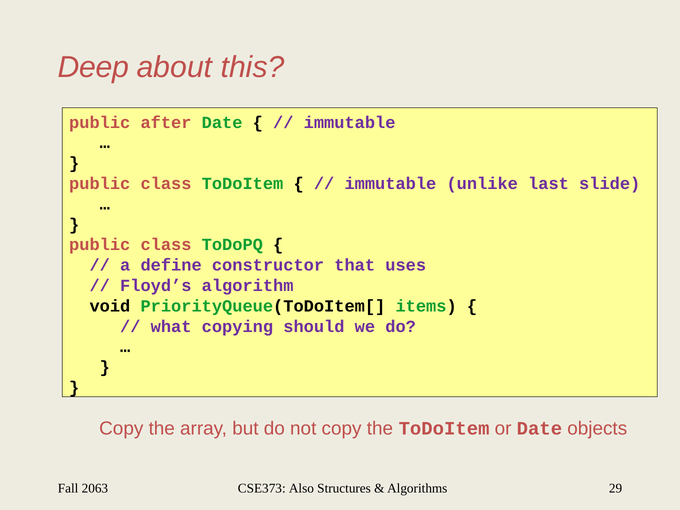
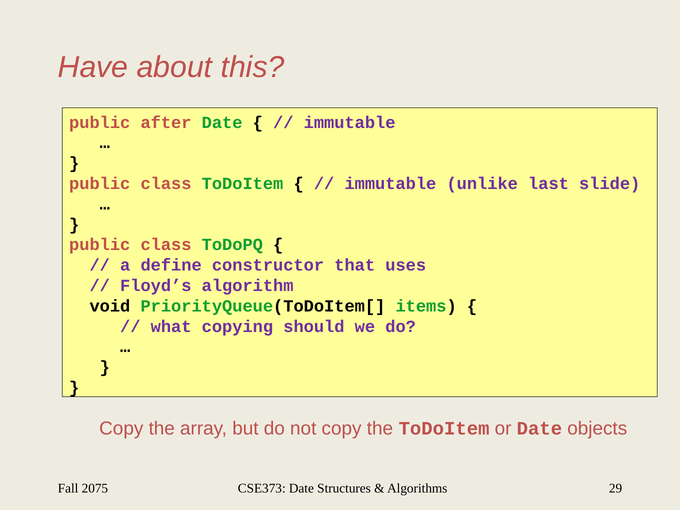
Deep: Deep -> Have
2063: 2063 -> 2075
CSE373 Also: Also -> Date
